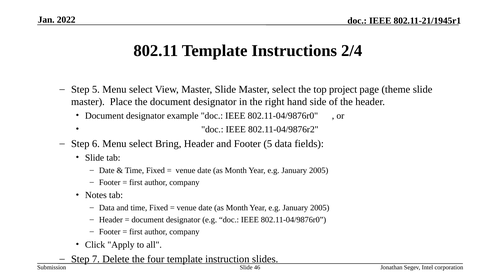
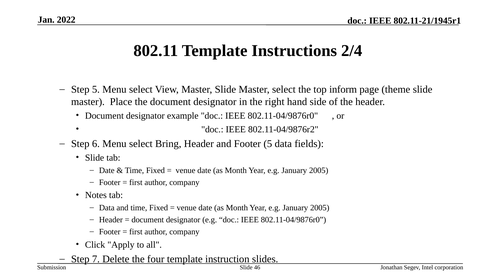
project: project -> inform
